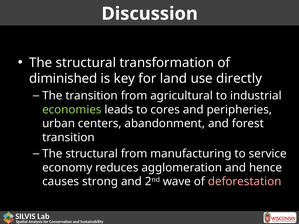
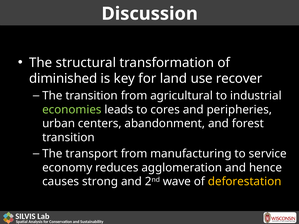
directly: directly -> recover
structural at (92, 154): structural -> transport
deforestation colour: pink -> yellow
